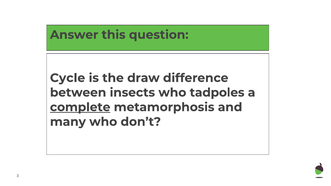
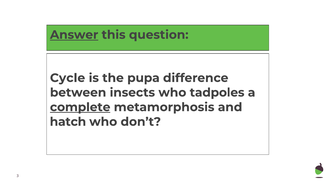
Answer underline: none -> present
draw: draw -> pupa
many: many -> hatch
